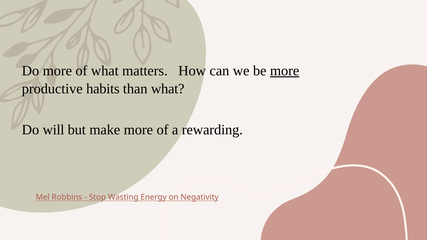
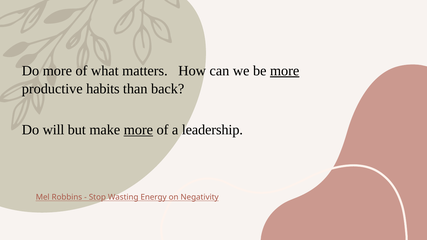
than what: what -> back
more at (138, 130) underline: none -> present
rewarding: rewarding -> leadership
